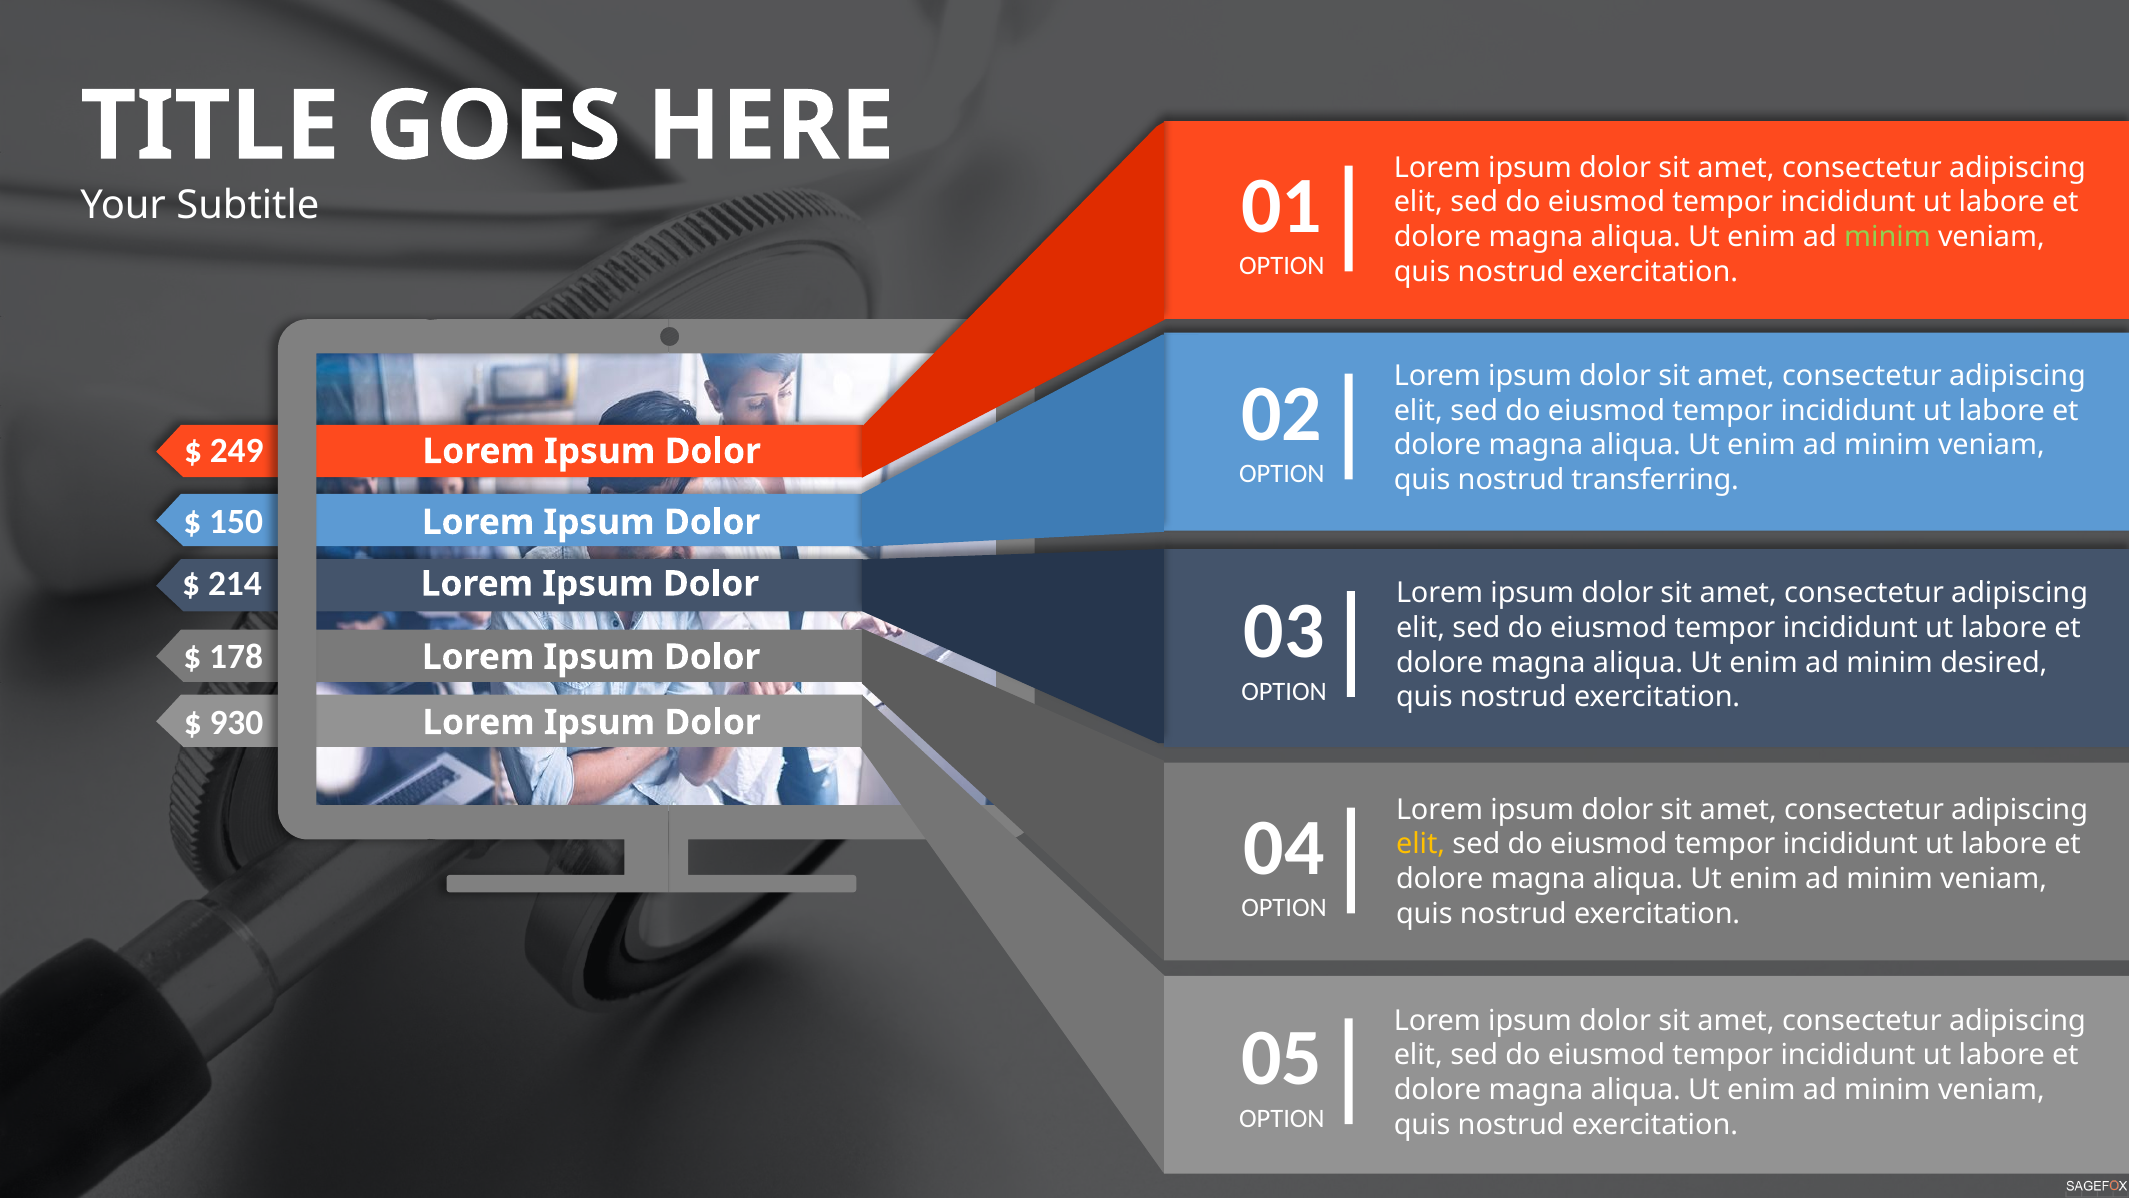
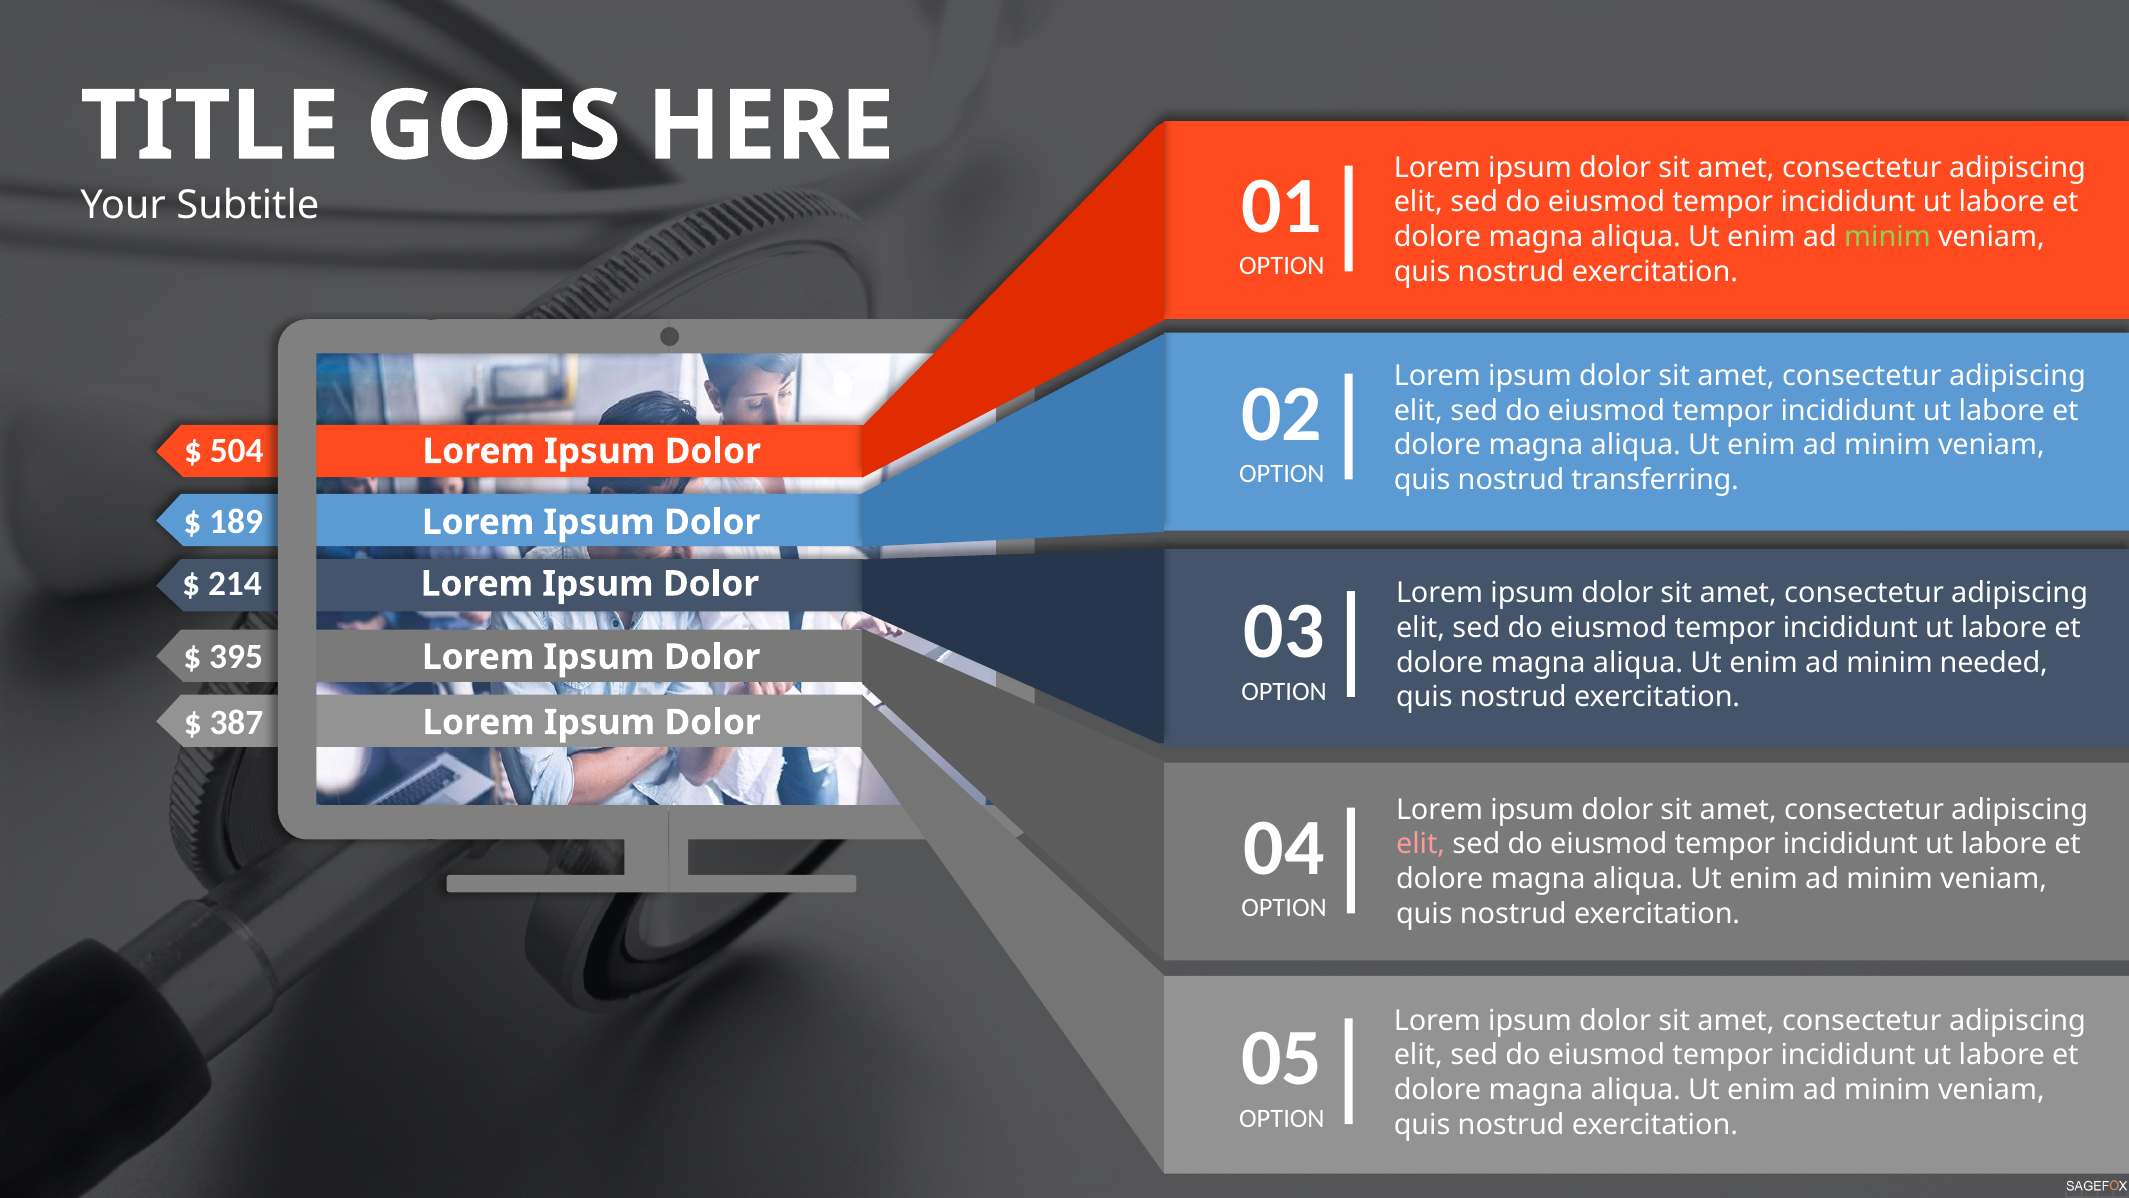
249: 249 -> 504
150: 150 -> 189
178: 178 -> 395
desired: desired -> needed
930: 930 -> 387
elit at (1421, 844) colour: yellow -> pink
